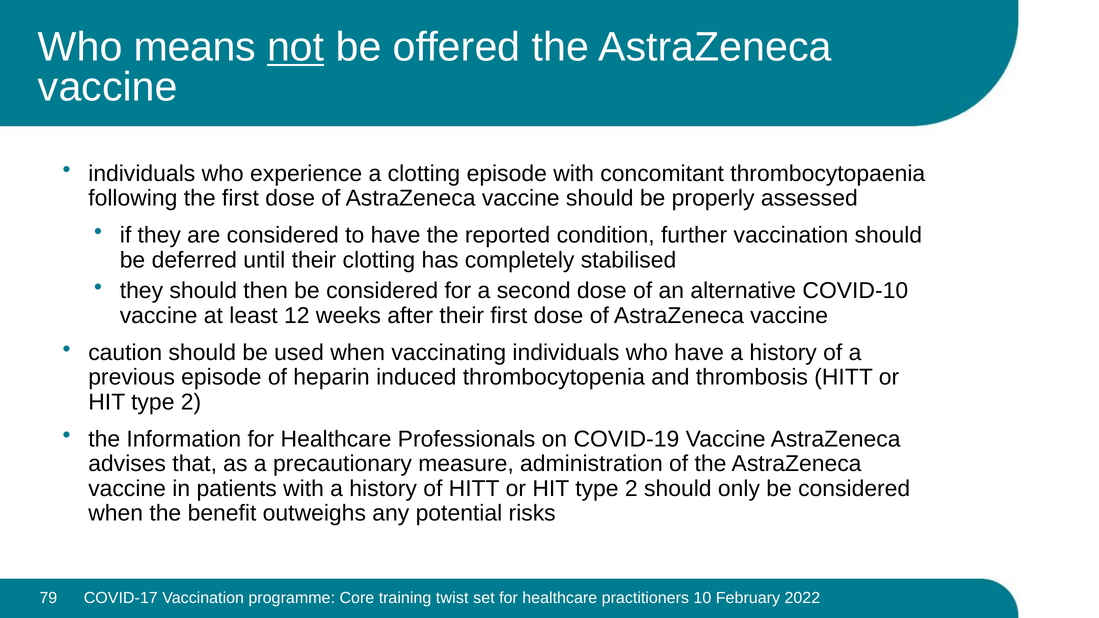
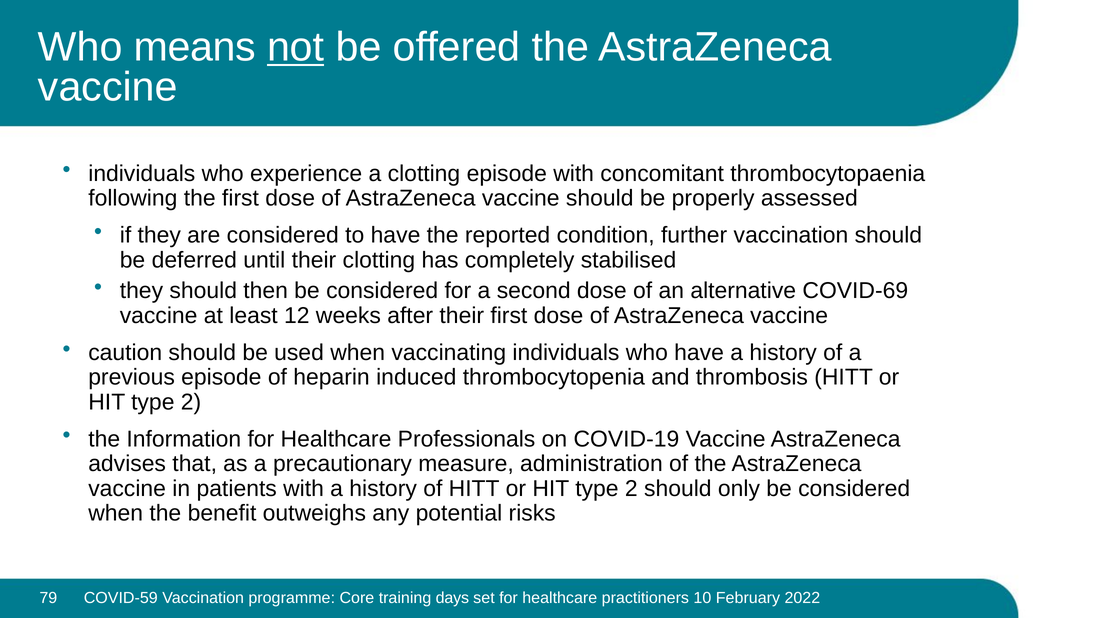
COVID-10: COVID-10 -> COVID-69
COVID-17: COVID-17 -> COVID-59
twist: twist -> days
